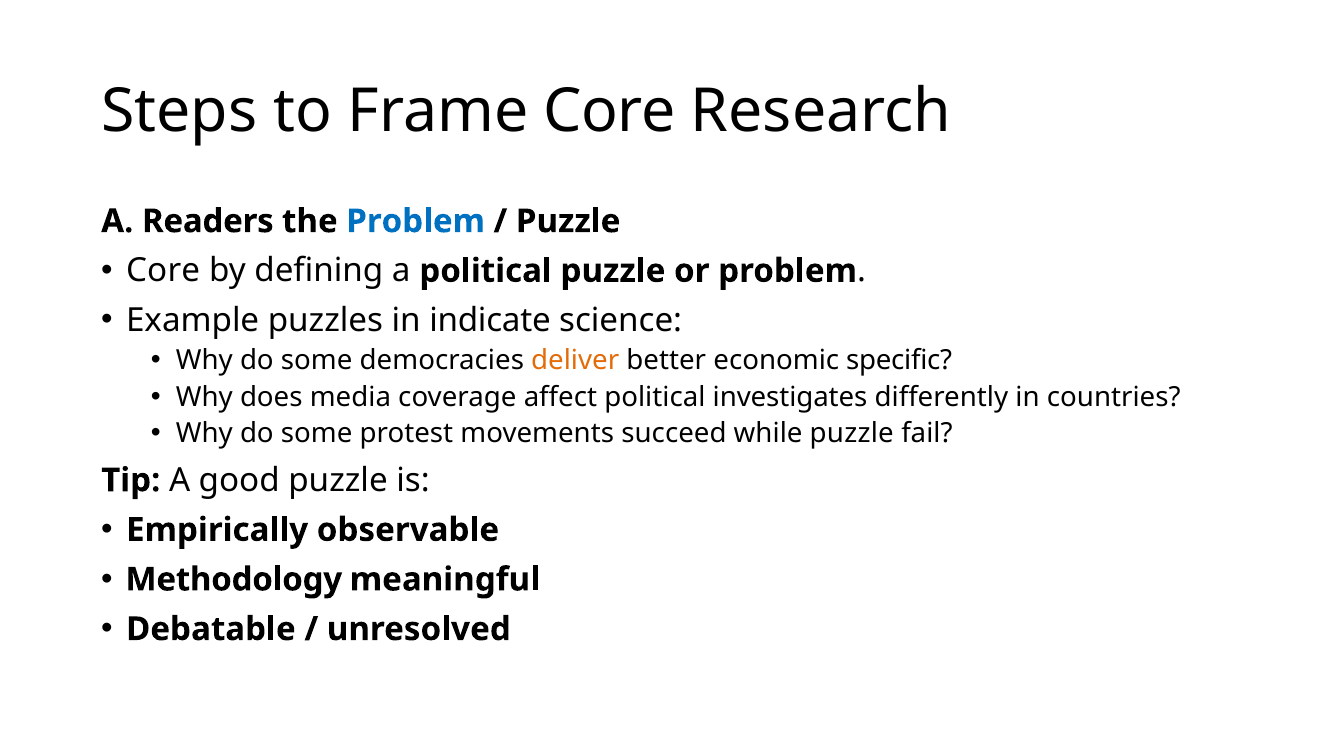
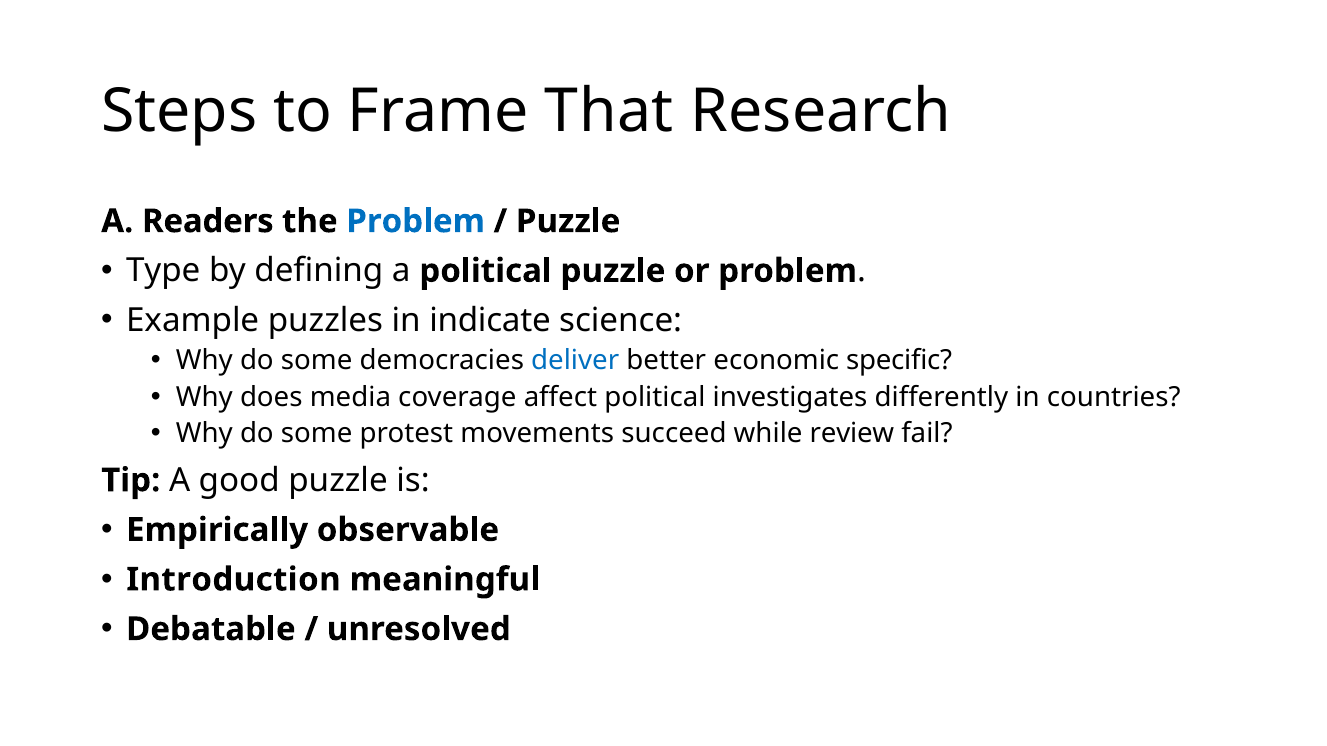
Frame Core: Core -> That
Core at (163, 271): Core -> Type
deliver colour: orange -> blue
while puzzle: puzzle -> review
Methodology: Methodology -> Introduction
